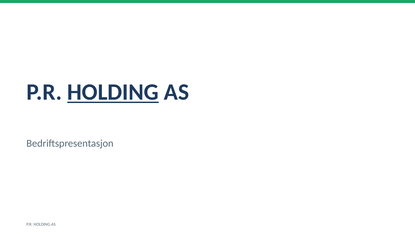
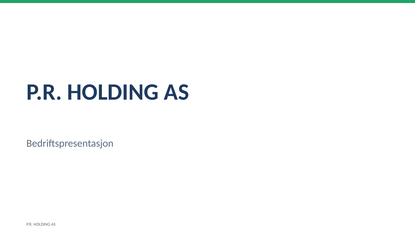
HOLDING at (113, 92) underline: present -> none
